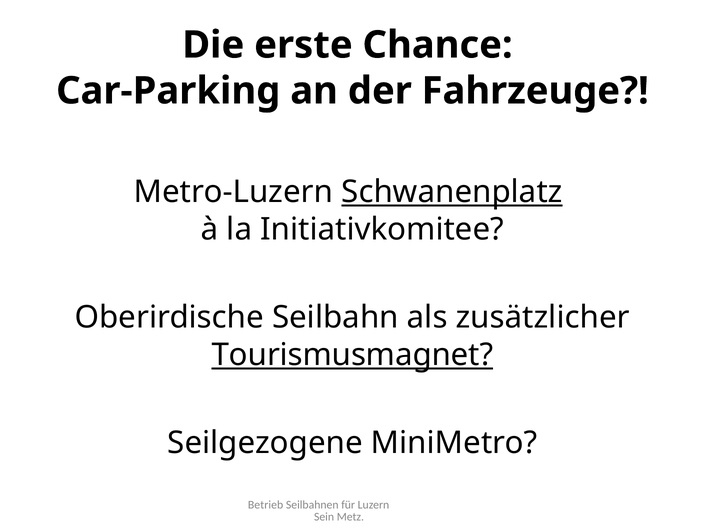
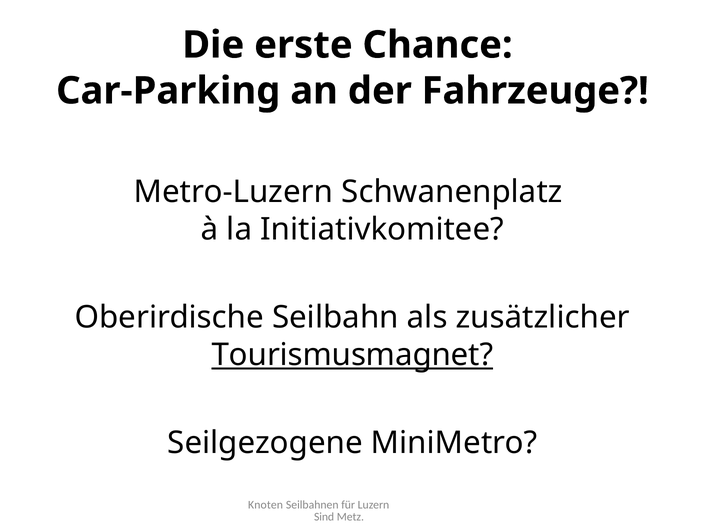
Schwanenplatz underline: present -> none
Betrieb: Betrieb -> Knoten
Sein: Sein -> Sind
